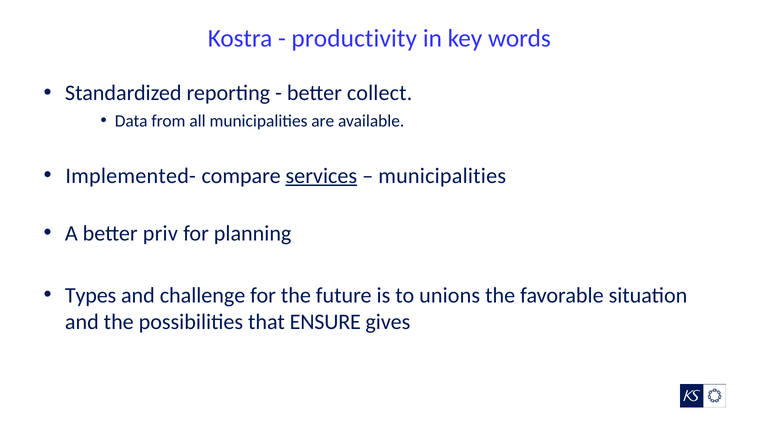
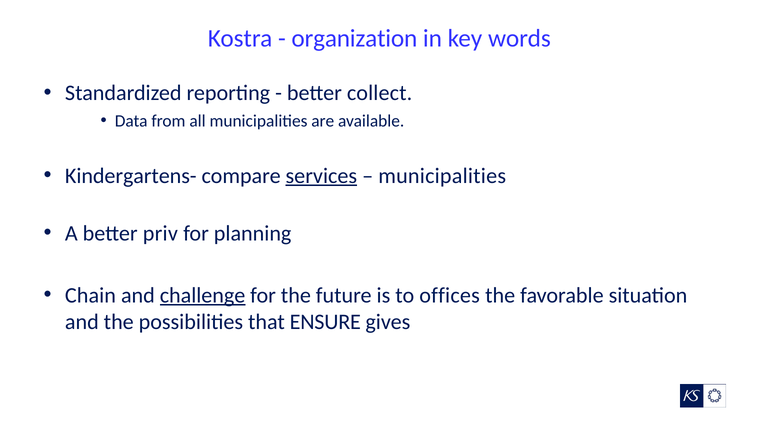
productivity: productivity -> organization
Implemented-: Implemented- -> Kindergartens-
Types: Types -> Chain
challenge underline: none -> present
unions: unions -> offices
